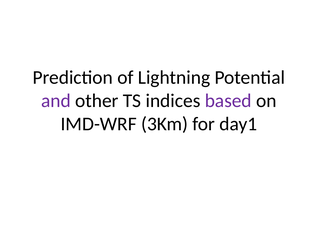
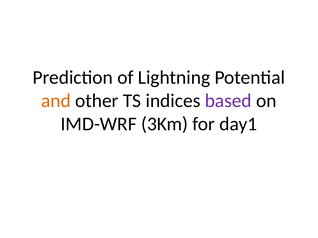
and colour: purple -> orange
